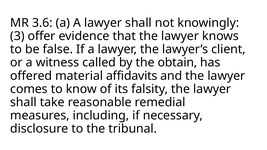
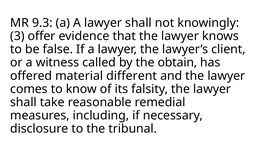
3.6: 3.6 -> 9.3
affidavits: affidavits -> different
